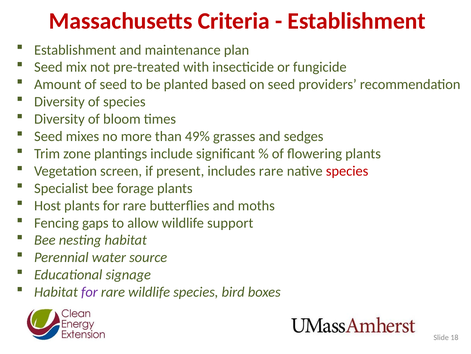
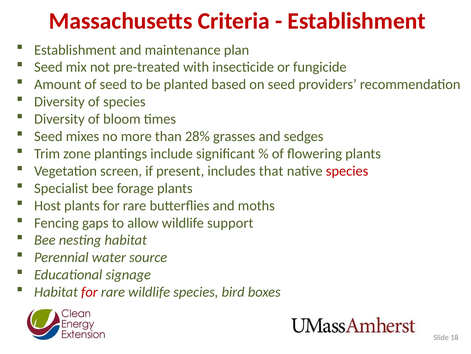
49%: 49% -> 28%
includes rare: rare -> that
for at (89, 292) colour: purple -> red
